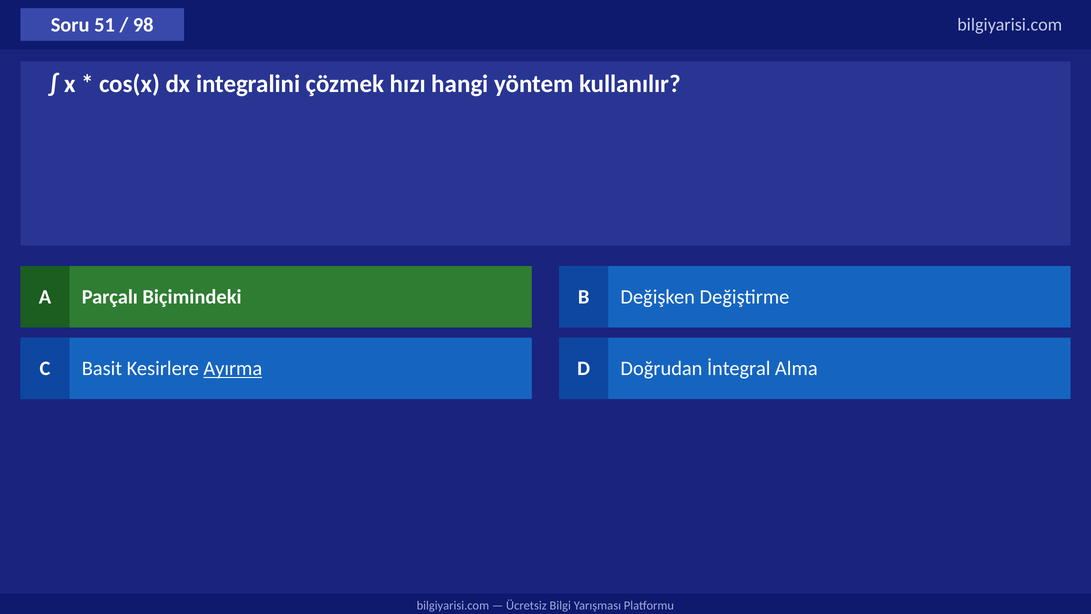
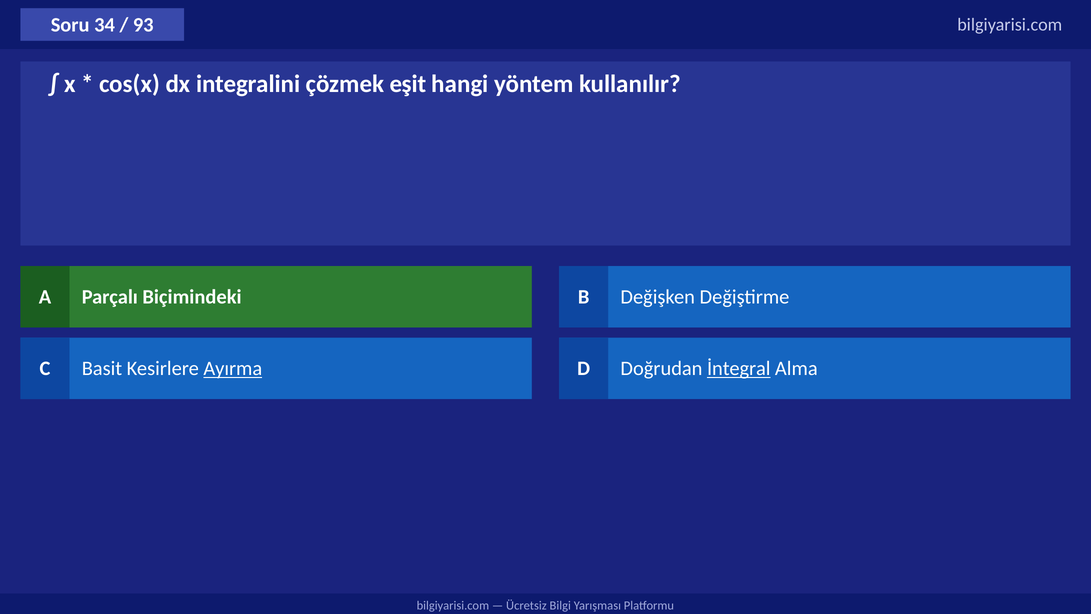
51: 51 -> 34
98: 98 -> 93
hızı: hızı -> eşit
İntegral underline: none -> present
